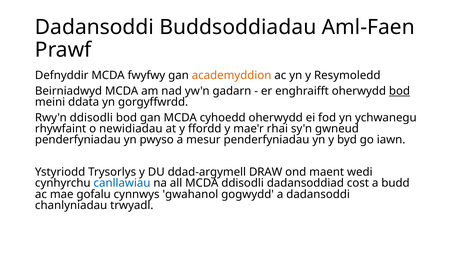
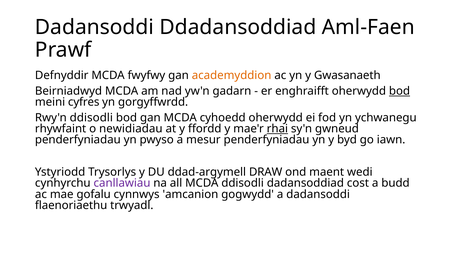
Buddsoddiadau: Buddsoddiadau -> Ddadansoddiad
Resymoledd: Resymoledd -> Gwasanaeth
ddata: ddata -> cyfres
rhai underline: none -> present
canllawiau colour: blue -> purple
gwahanol: gwahanol -> amcanion
chanlyniadau: chanlyniadau -> flaenoriaethu
